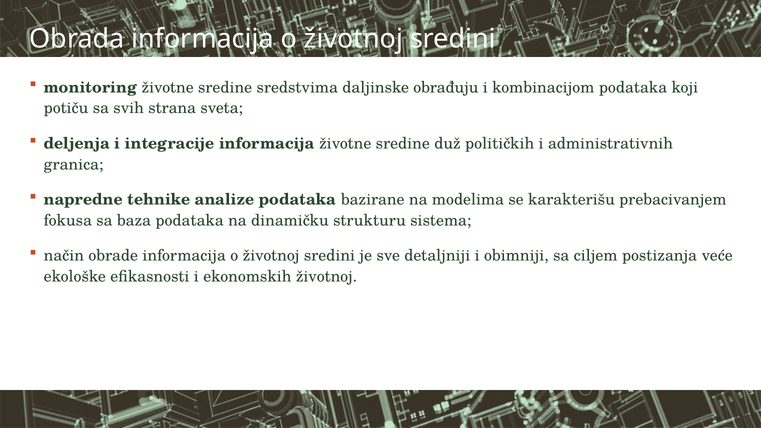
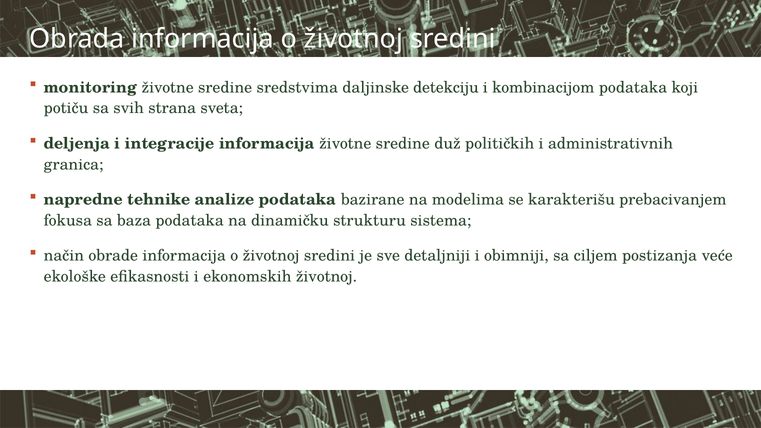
obrađuju: obrađuju -> detekciju
